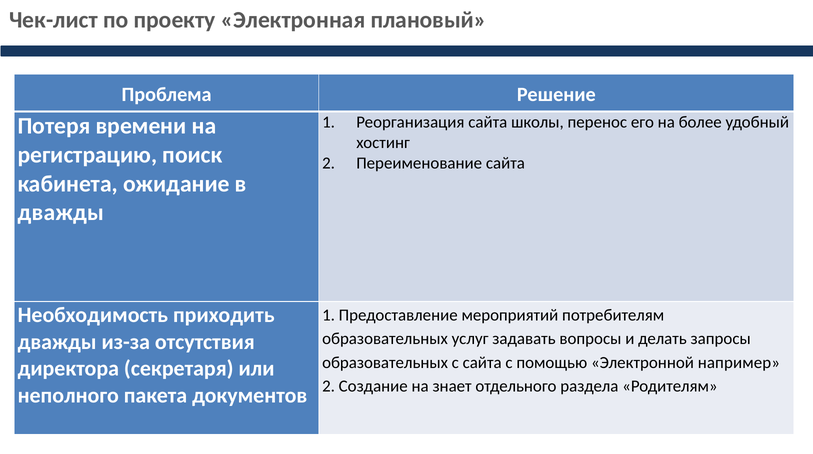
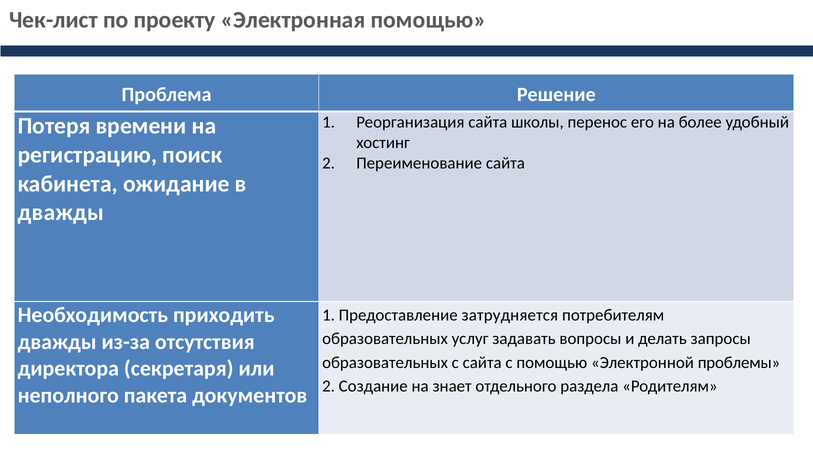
Электронная плановый: плановый -> помощью
мероприятий: мероприятий -> затрудняется
например: например -> проблемы
